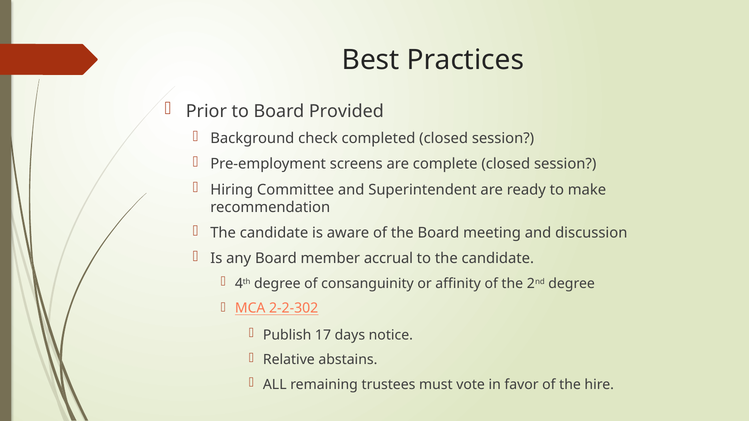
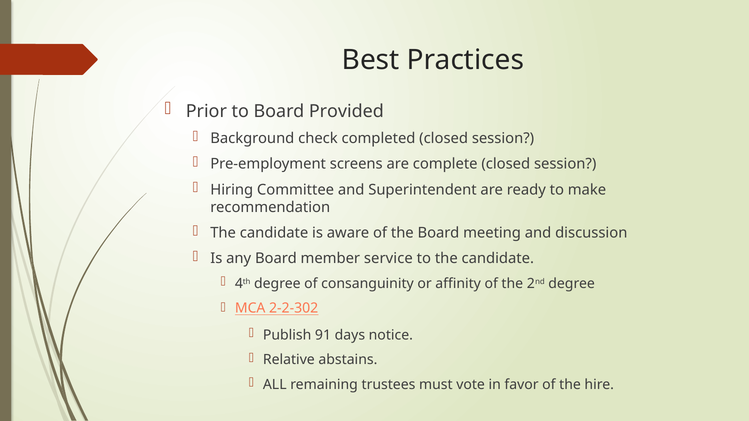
accrual: accrual -> service
17: 17 -> 91
